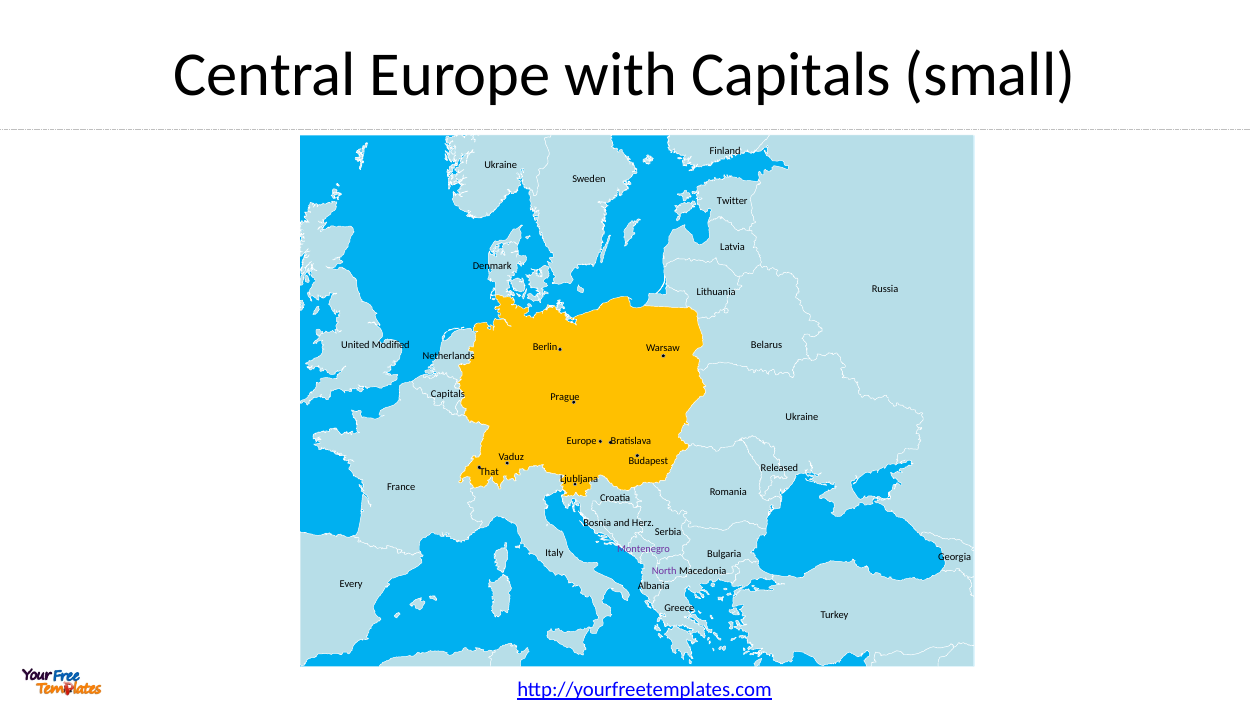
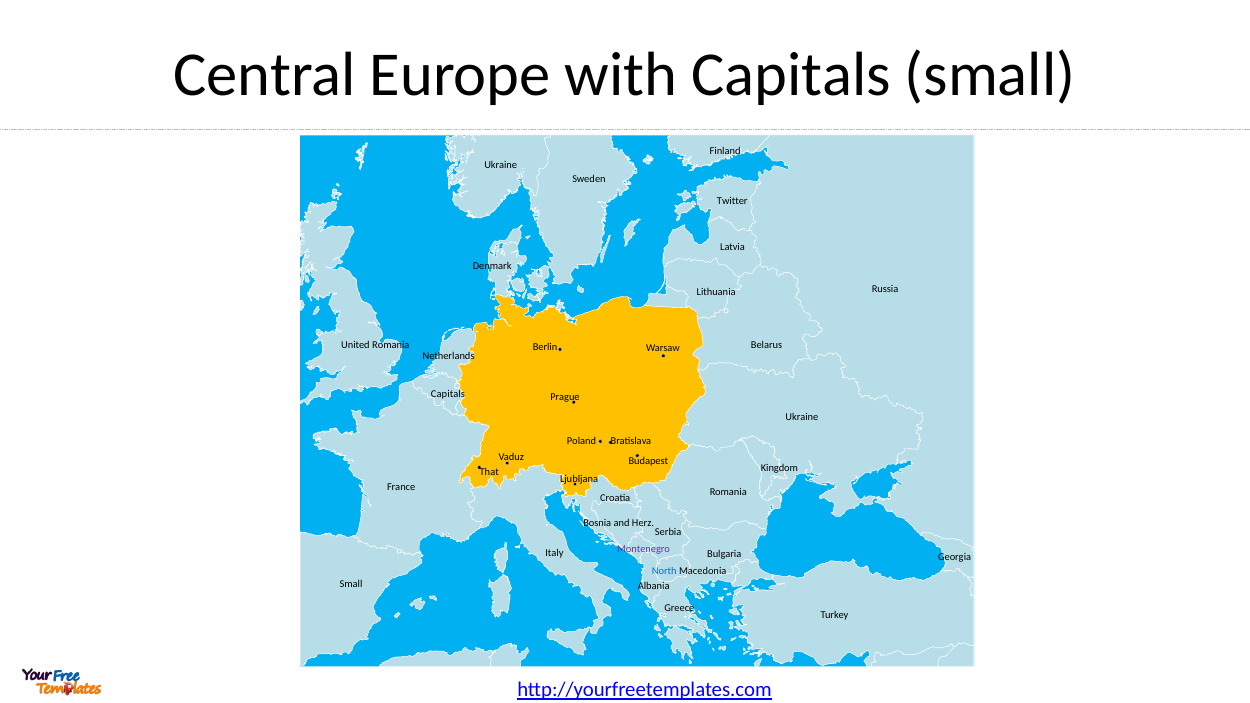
United Modified: Modified -> Romania
Europe at (582, 441): Europe -> Poland
Released: Released -> Kingdom
North colour: purple -> blue
Every at (351, 584): Every -> Small
